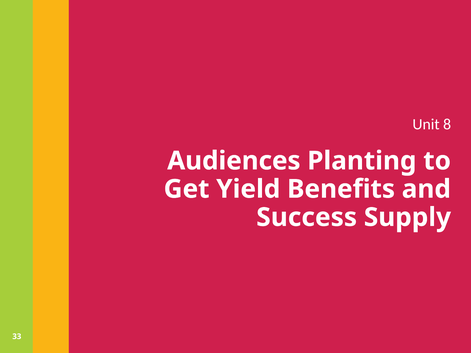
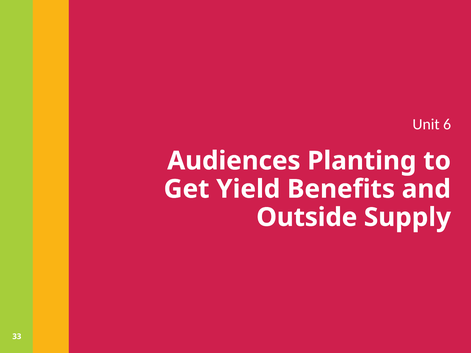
8: 8 -> 6
Success: Success -> Outside
